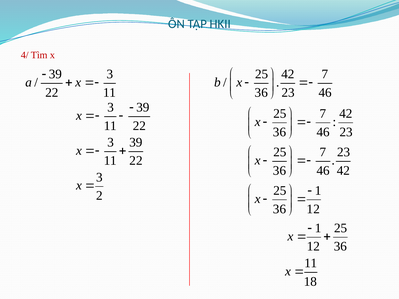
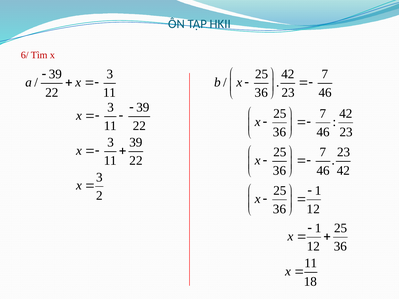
4/: 4/ -> 6/
